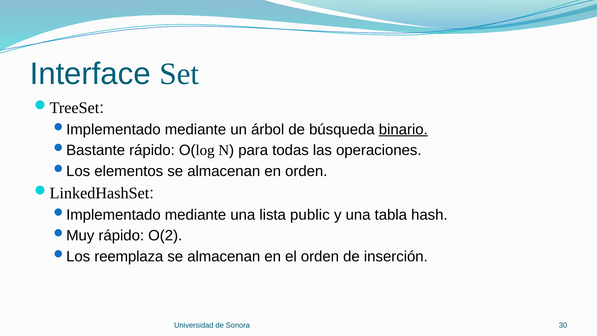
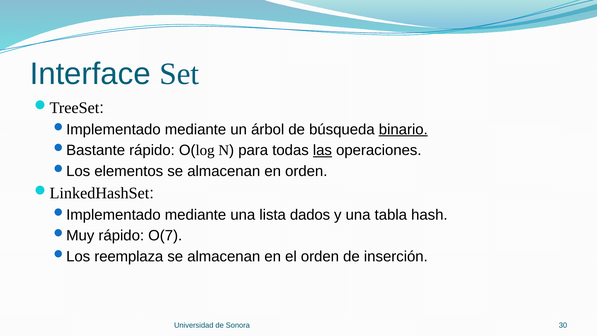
las underline: none -> present
public: public -> dados
O(2: O(2 -> O(7
